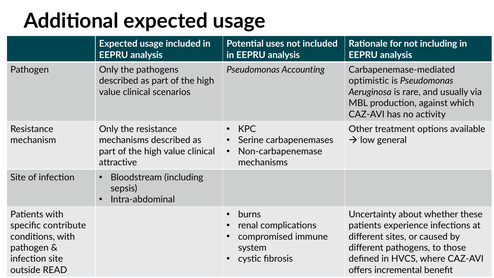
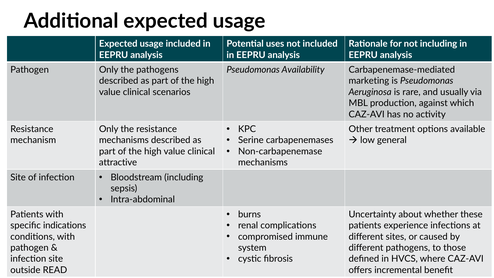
Accounting: Accounting -> Availability
optimistic: optimistic -> marketing
contribute: contribute -> indications
